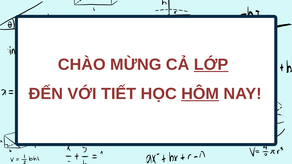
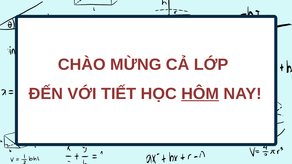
LỚP underline: present -> none
